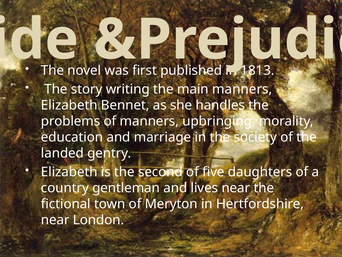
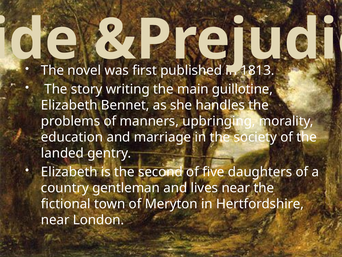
main manners: manners -> guillotine
